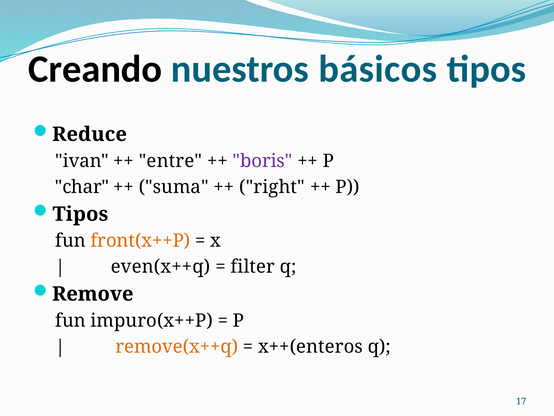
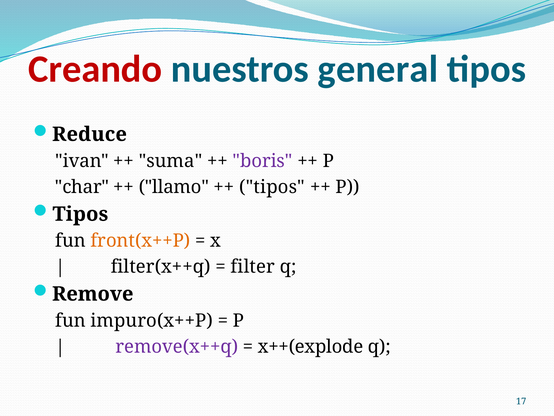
Creando colour: black -> red
básicos: básicos -> general
entre: entre -> suma
suma: suma -> llamo
right at (272, 187): right -> tipos
even(x++q: even(x++q -> filter(x++q
remove(x++q colour: orange -> purple
x++(enteros: x++(enteros -> x++(explode
